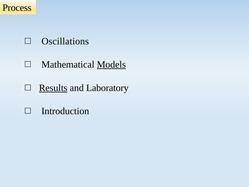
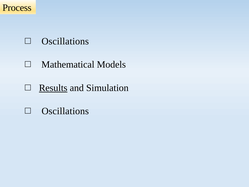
Models underline: present -> none
Laboratory: Laboratory -> Simulation
Introduction at (65, 111): Introduction -> Oscillations
